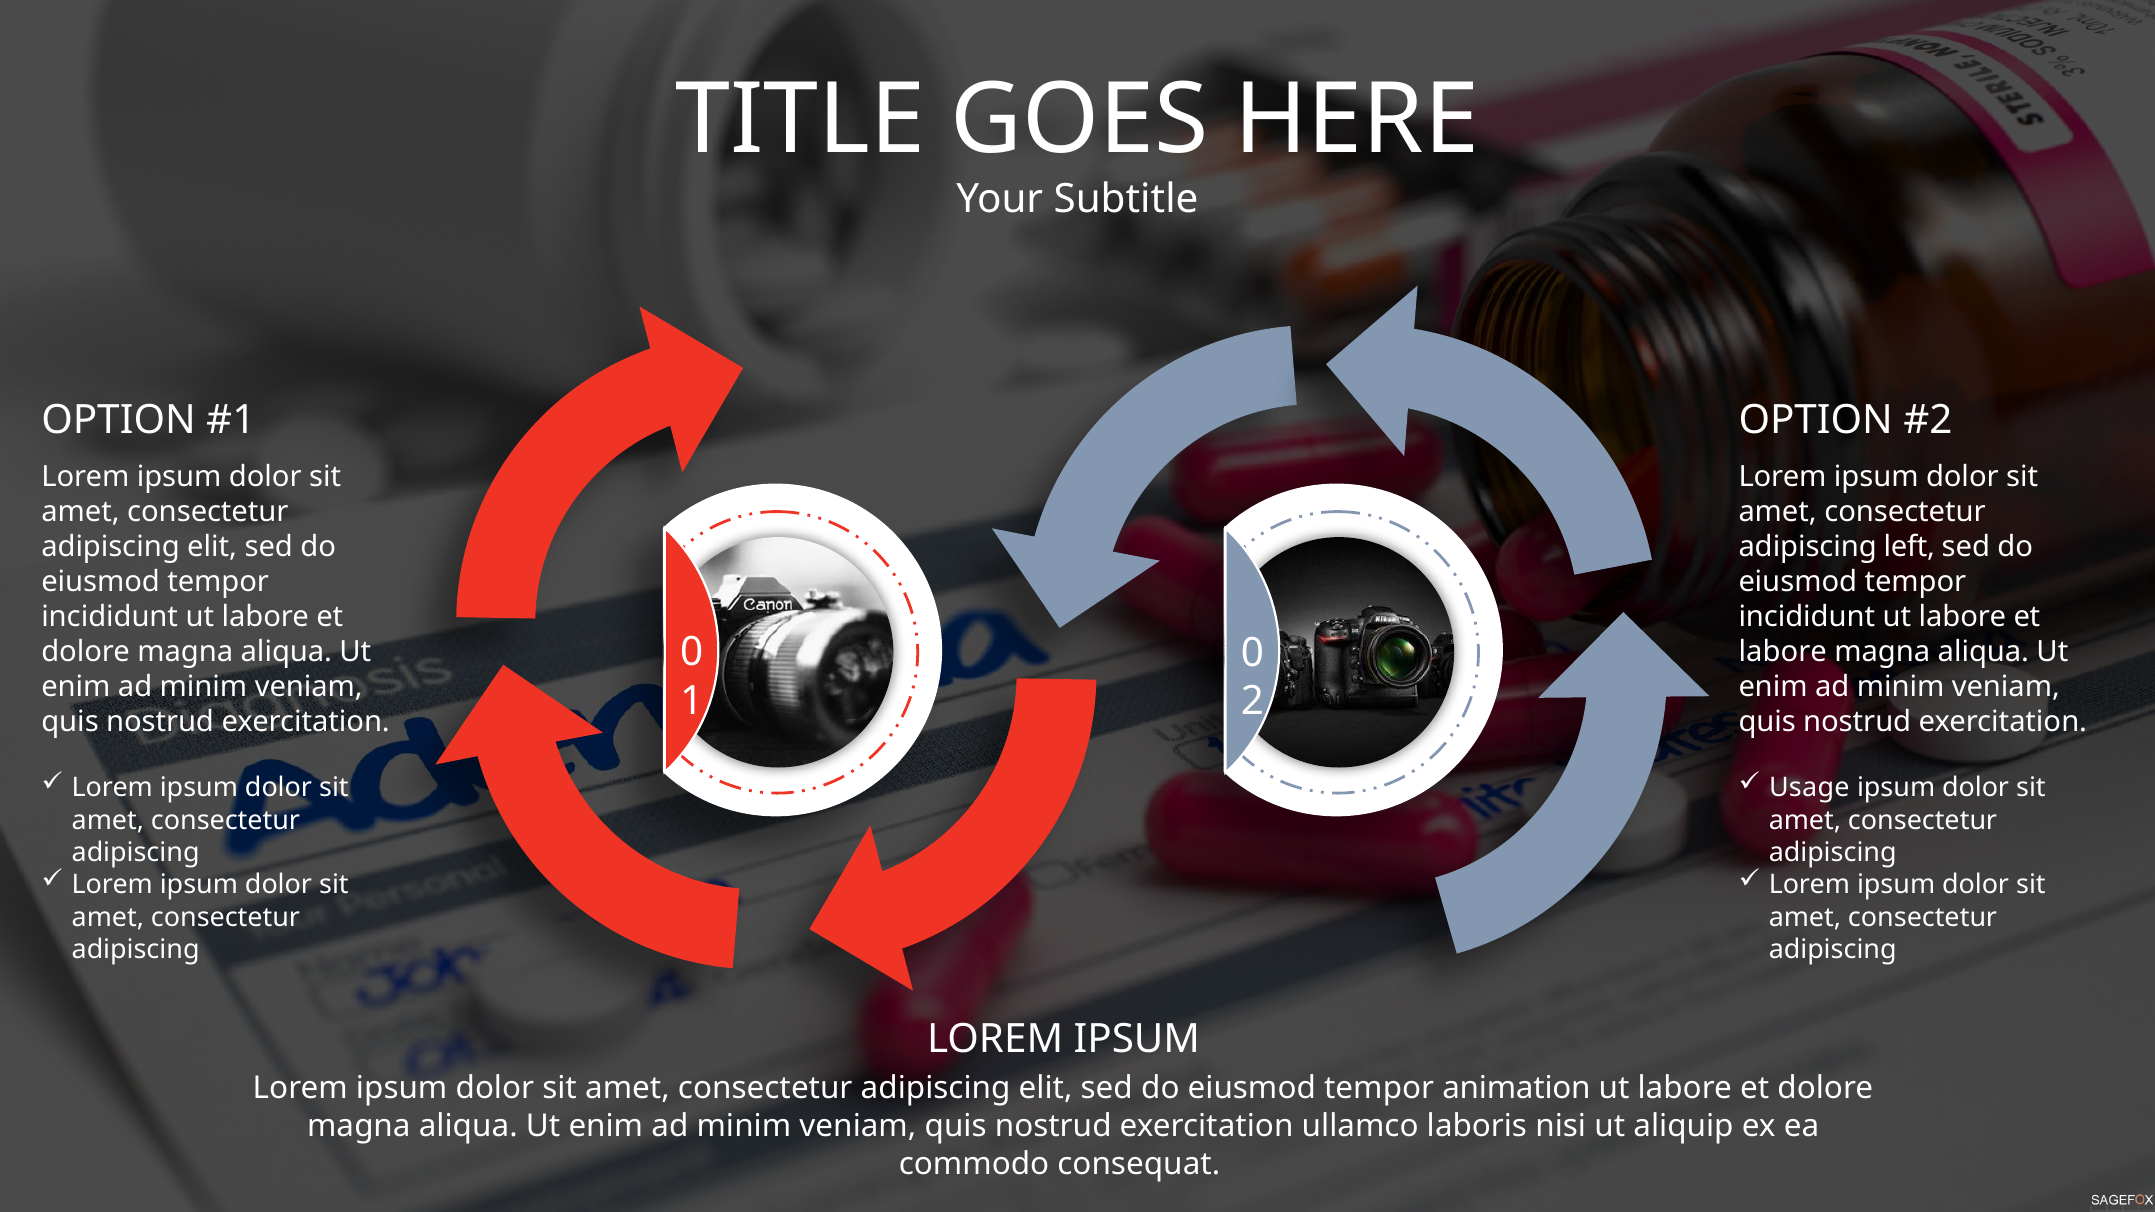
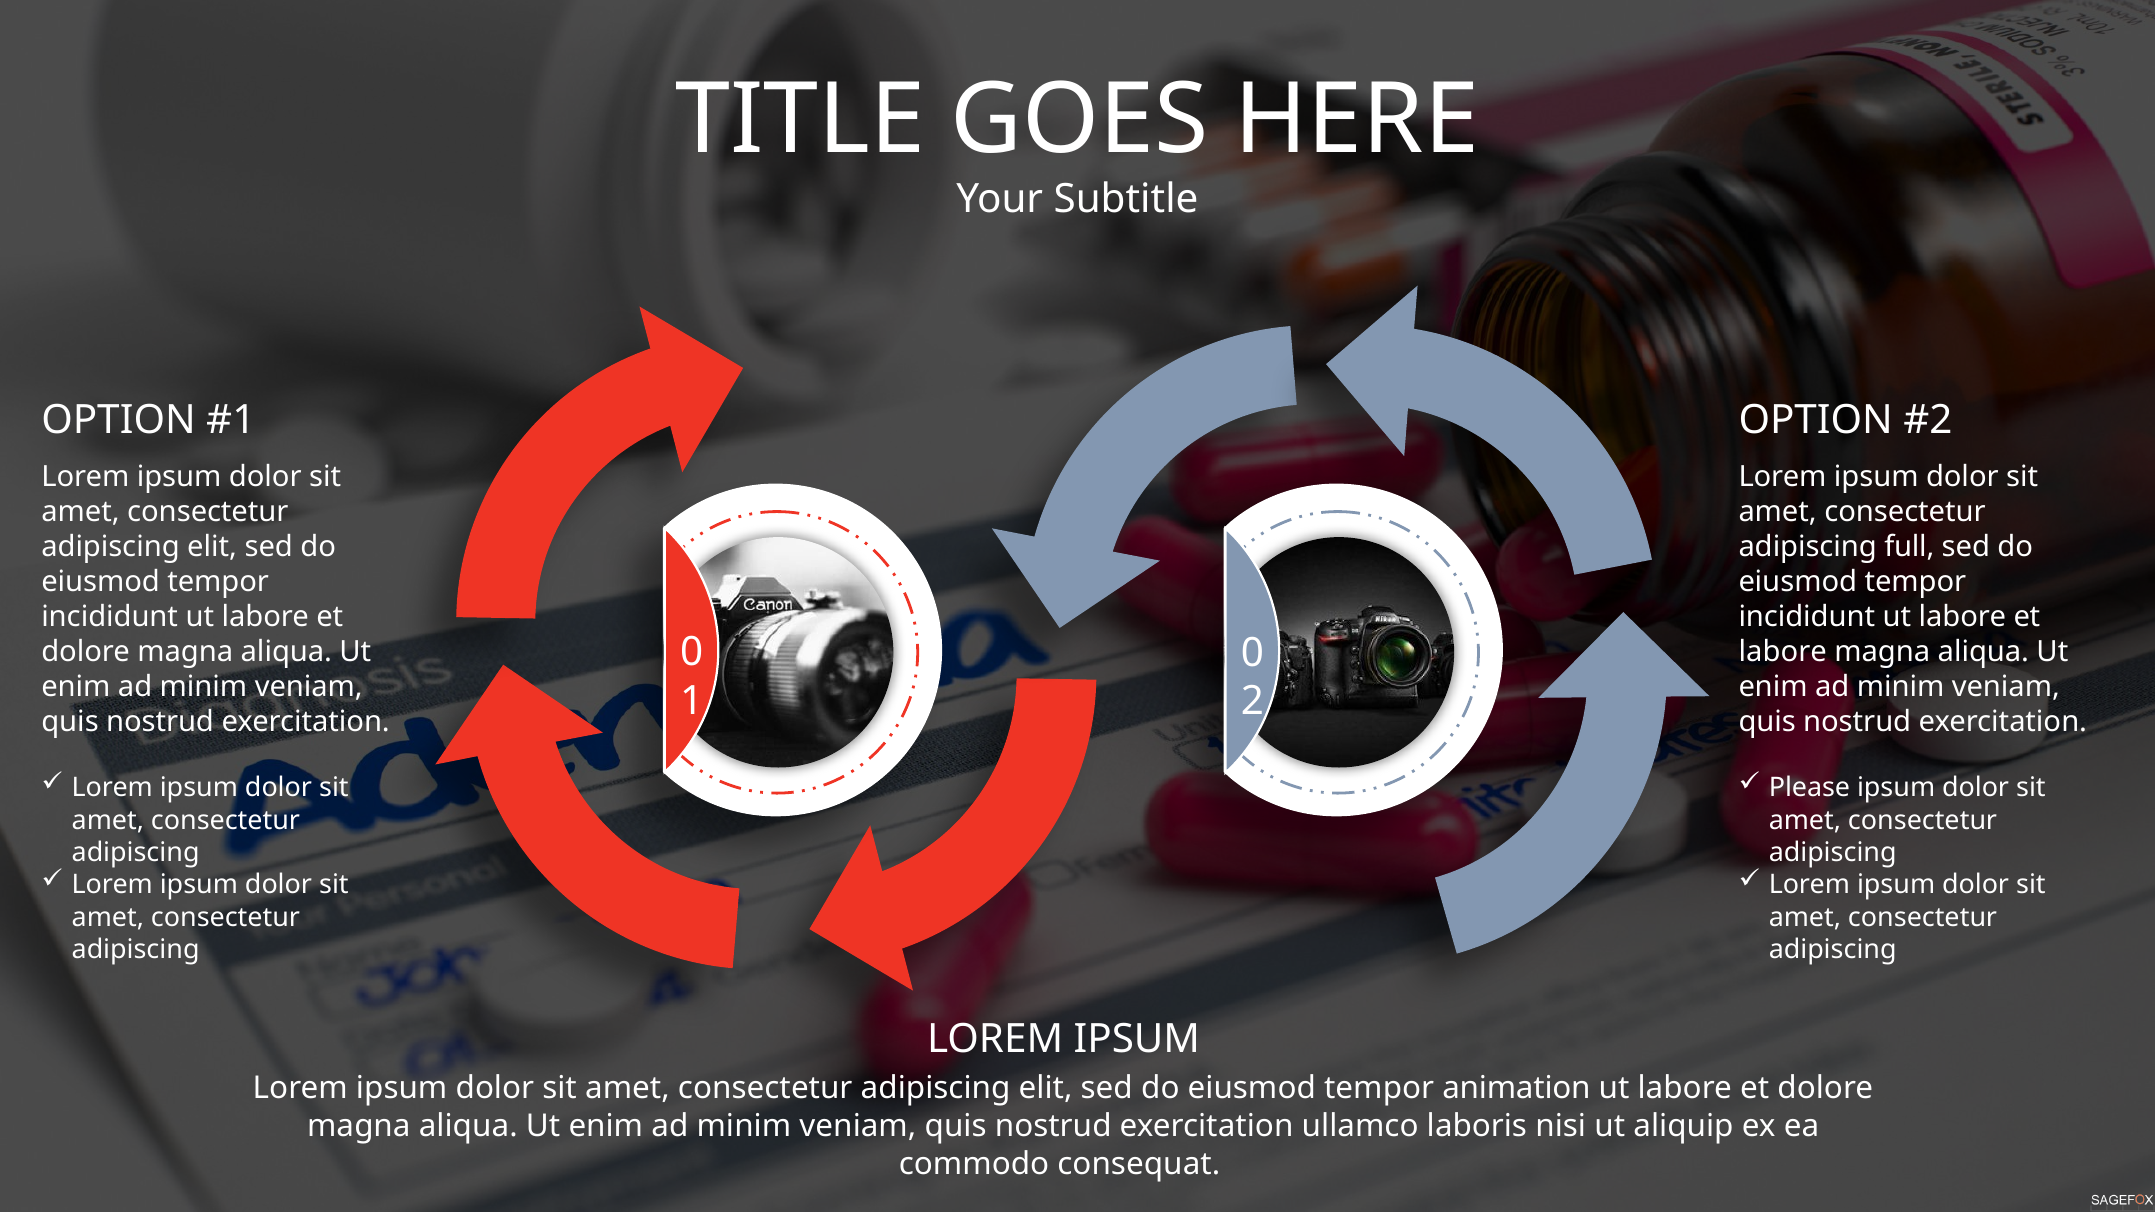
left: left -> full
Usage: Usage -> Please
